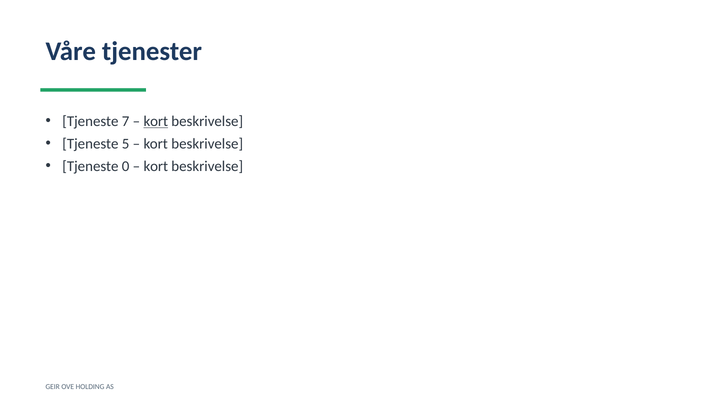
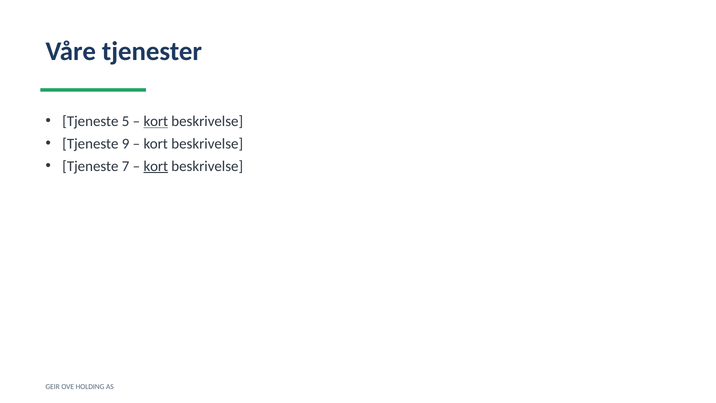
7: 7 -> 5
5: 5 -> 9
0: 0 -> 7
kort at (156, 166) underline: none -> present
